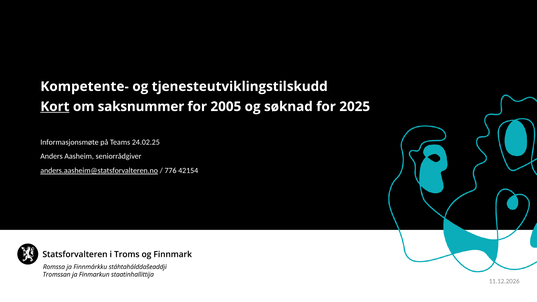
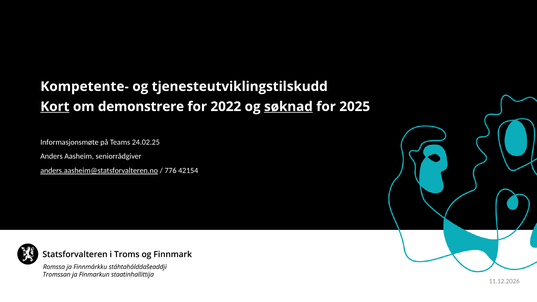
saksnummer: saksnummer -> demonstrere
2005: 2005 -> 2022
søknad underline: none -> present
